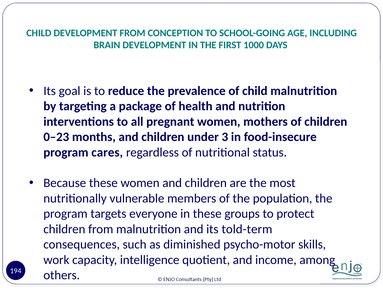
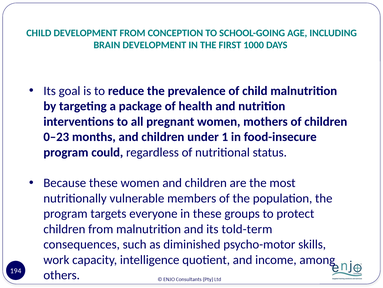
3: 3 -> 1
cares: cares -> could
